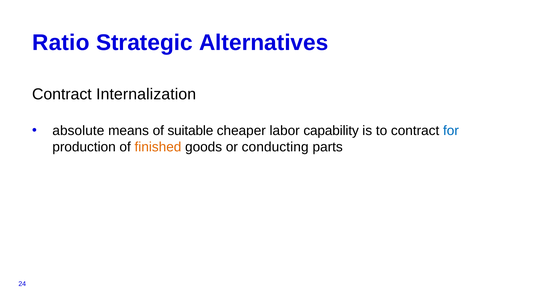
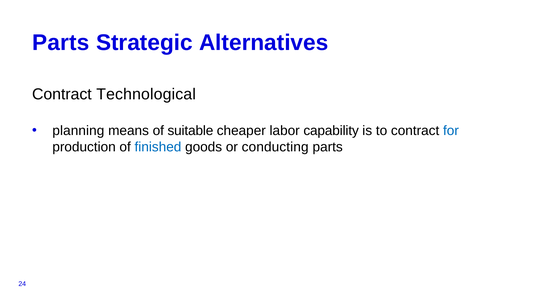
Ratio at (61, 43): Ratio -> Parts
Internalization: Internalization -> Technological
absolute: absolute -> planning
finished colour: orange -> blue
